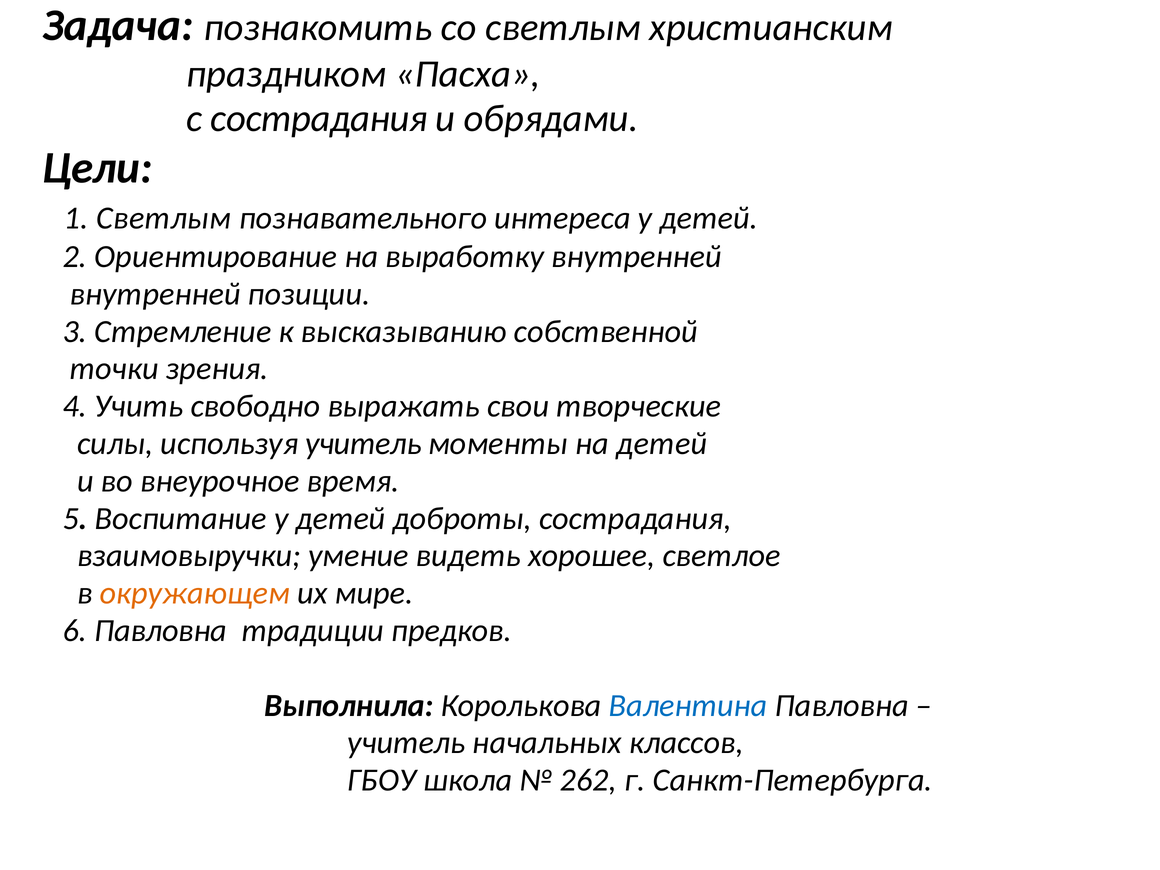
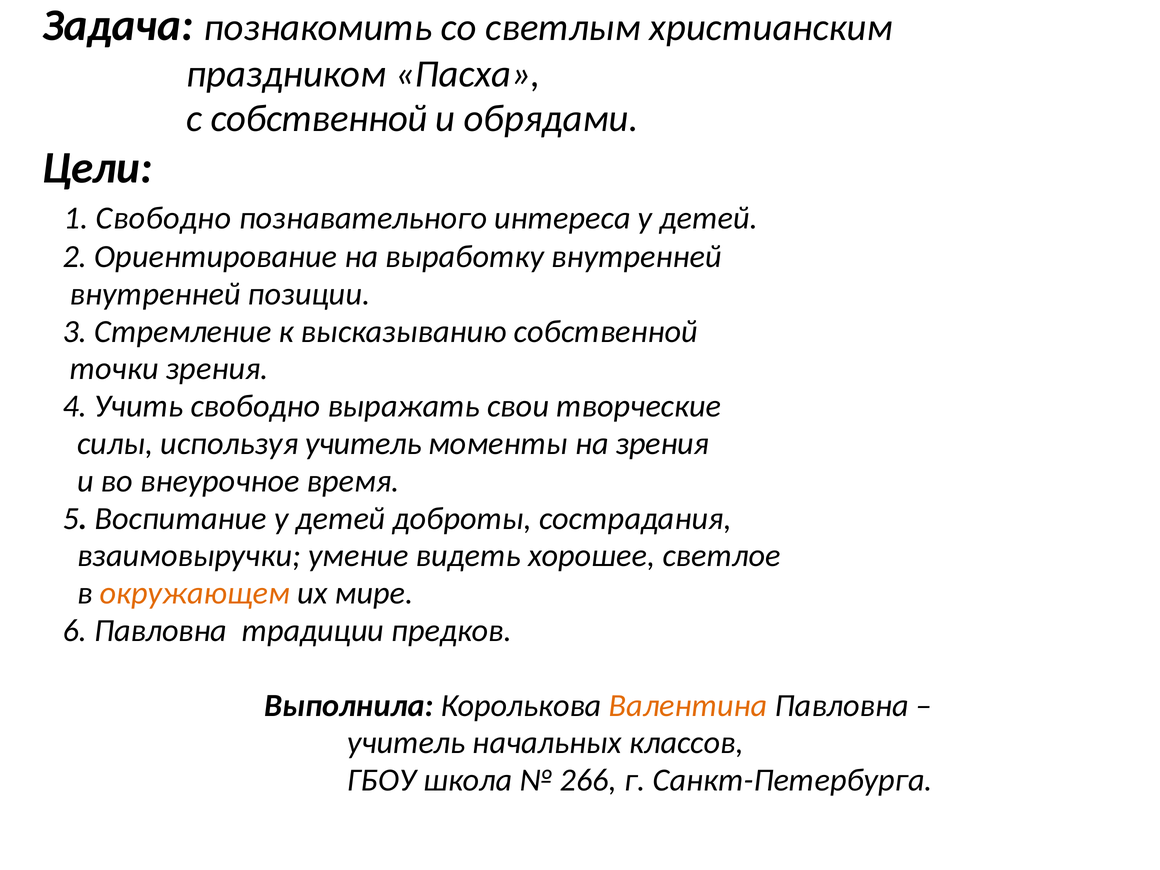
с сострадания: сострадания -> собственной
1 Светлым: Светлым -> Свободно
на детей: детей -> зрения
Валентина colour: blue -> orange
262: 262 -> 266
